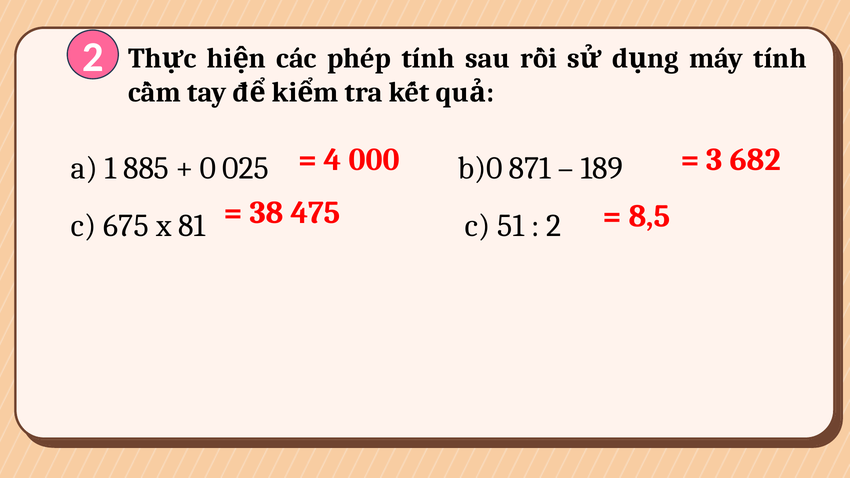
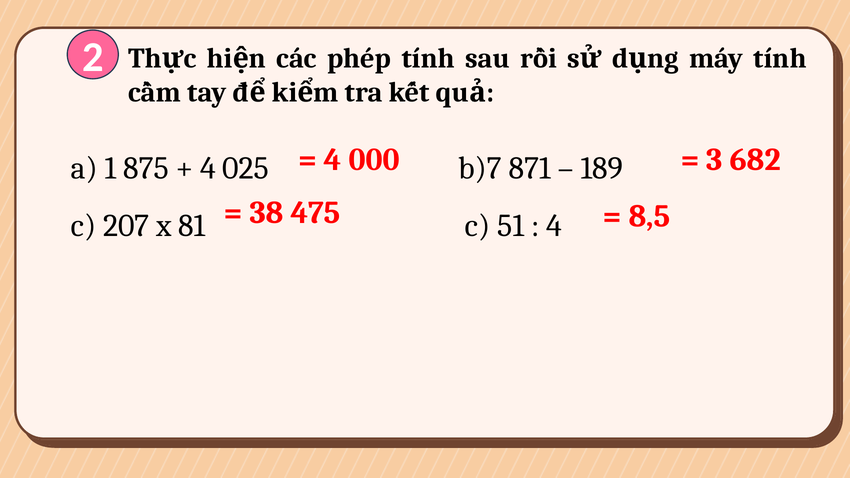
885: 885 -> 875
0 at (208, 168): 0 -> 4
b)0: b)0 -> b)7
675: 675 -> 207
2 at (554, 226): 2 -> 4
